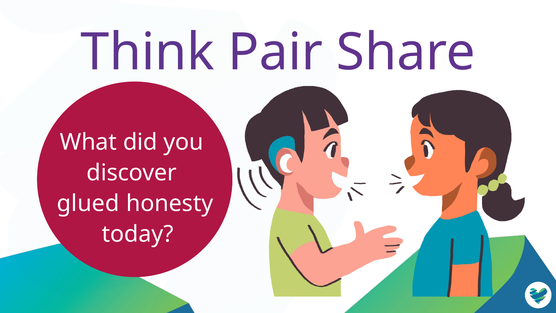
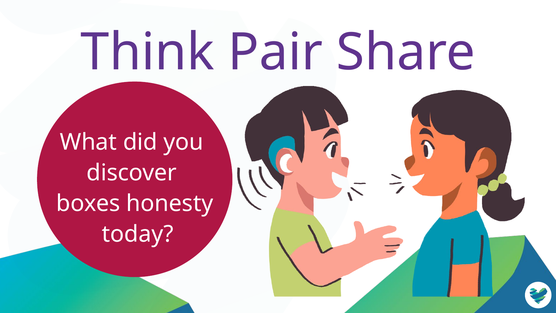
glued: glued -> boxes
